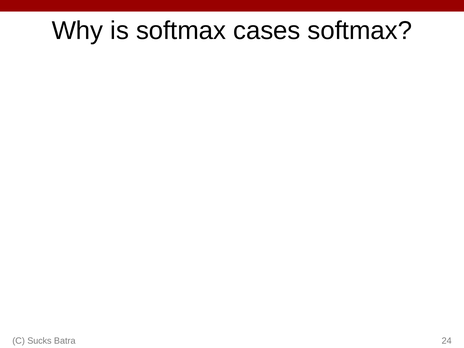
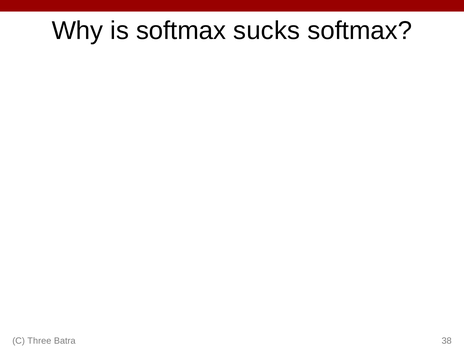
cases: cases -> sucks
Sucks: Sucks -> Three
24: 24 -> 38
